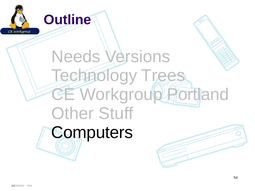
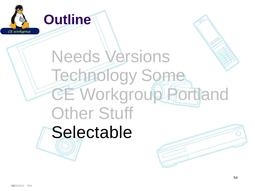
Trees: Trees -> Some
Computers: Computers -> Selectable
